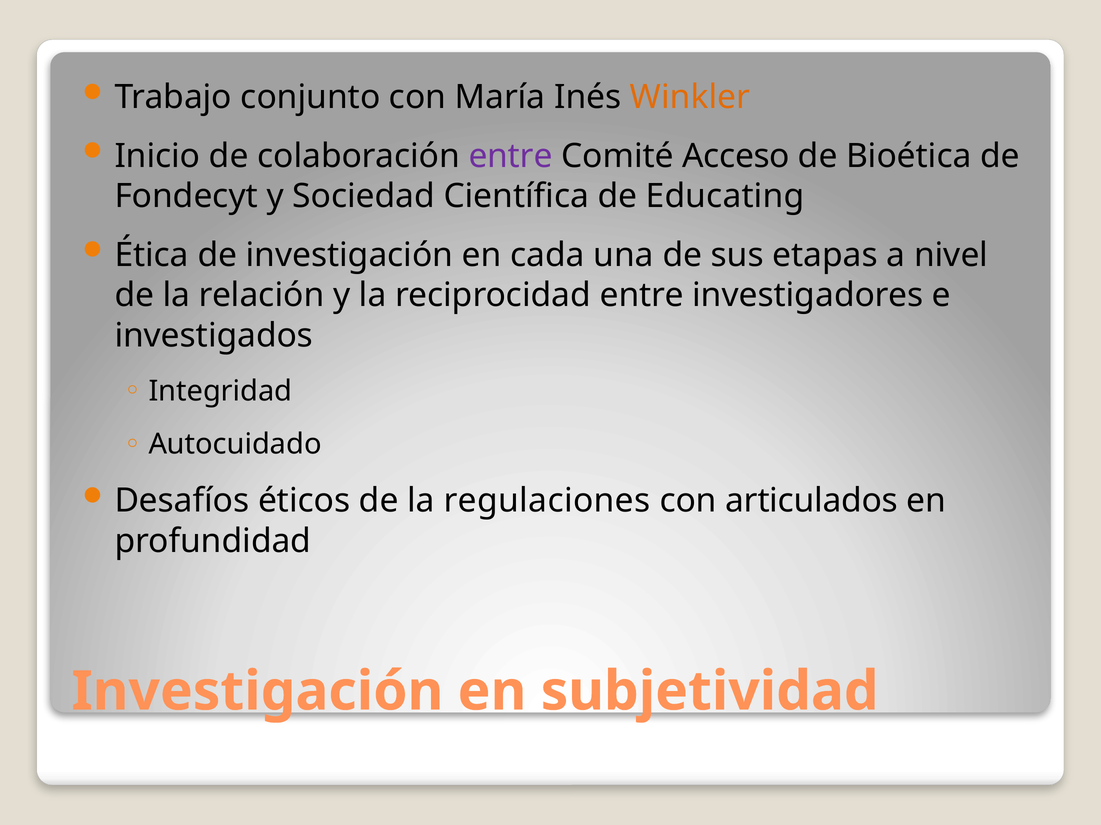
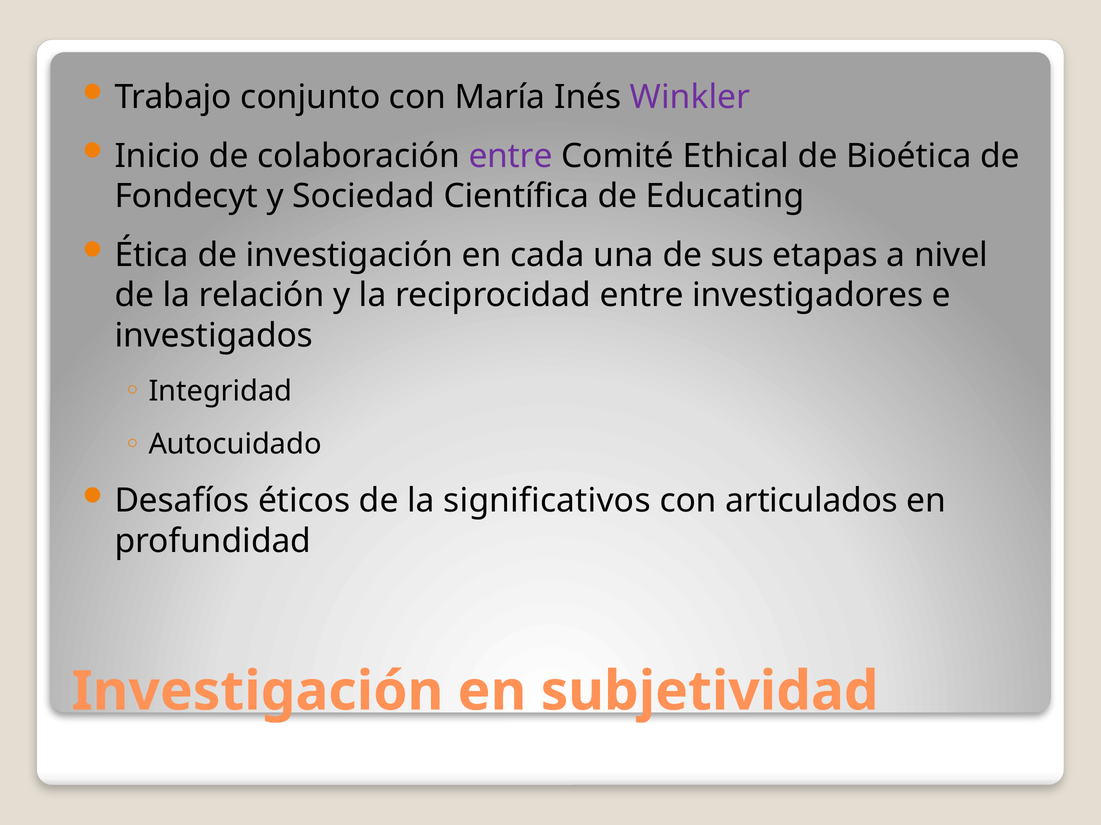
Winkler colour: orange -> purple
Acceso: Acceso -> Ethical
regulaciones: regulaciones -> significativos
